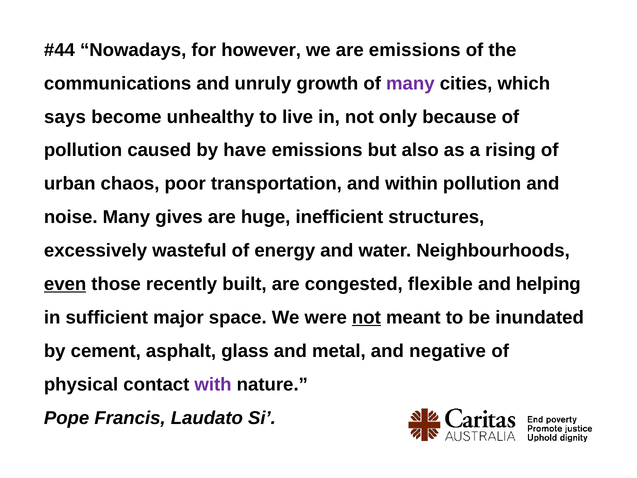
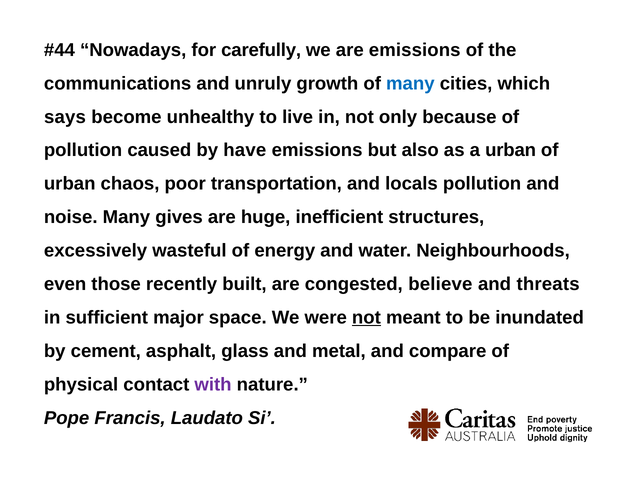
however: however -> carefully
many at (410, 83) colour: purple -> blue
a rising: rising -> urban
within: within -> locals
even underline: present -> none
flexible: flexible -> believe
helping: helping -> threats
negative: negative -> compare
